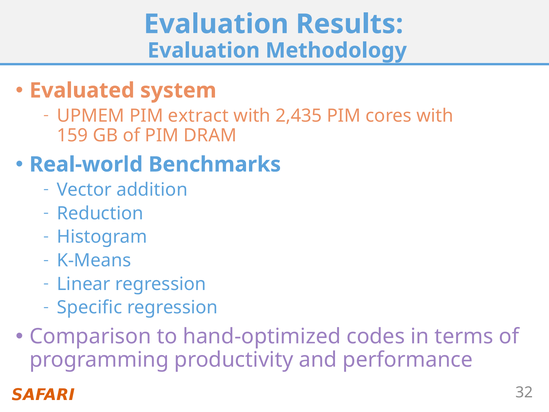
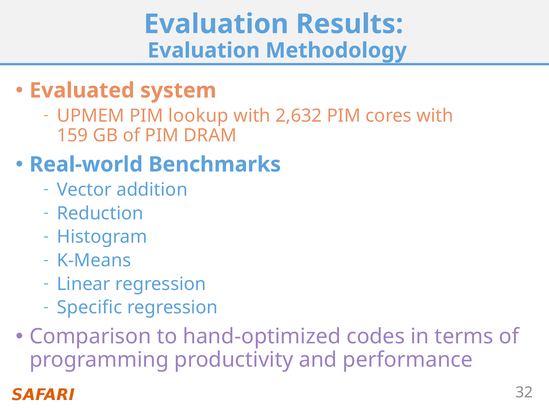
extract: extract -> lookup
2,435: 2,435 -> 2,632
